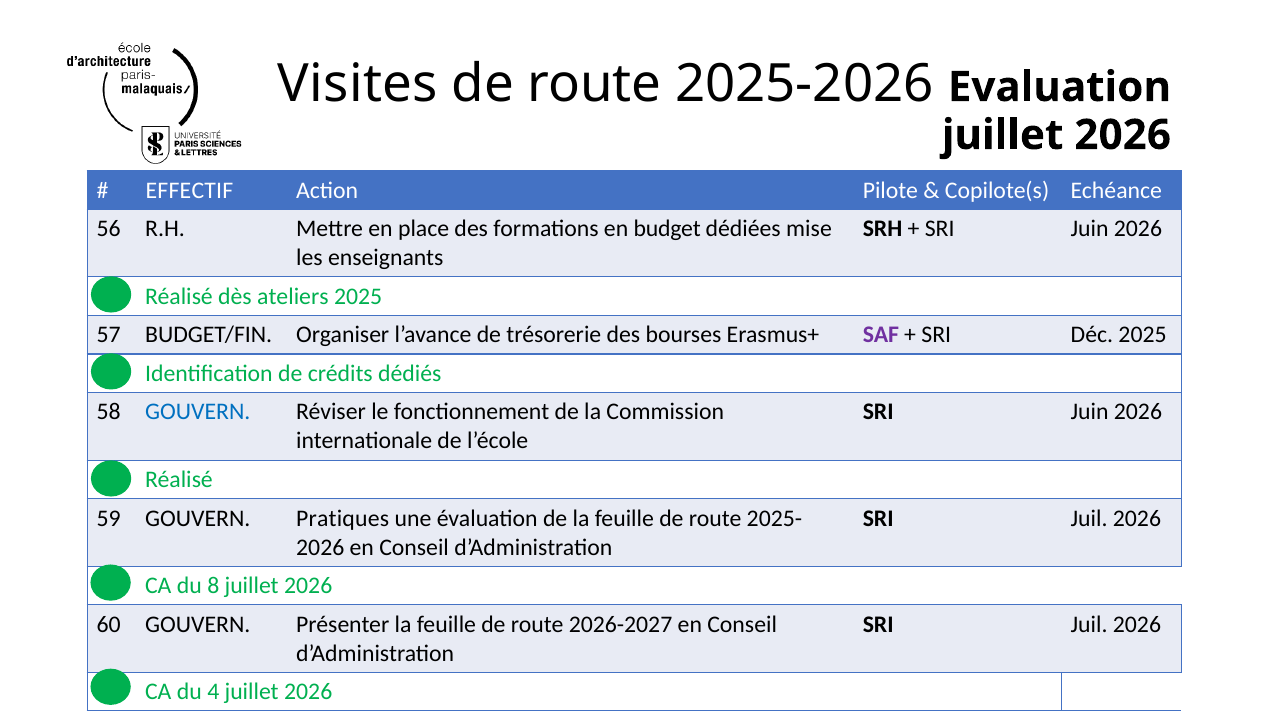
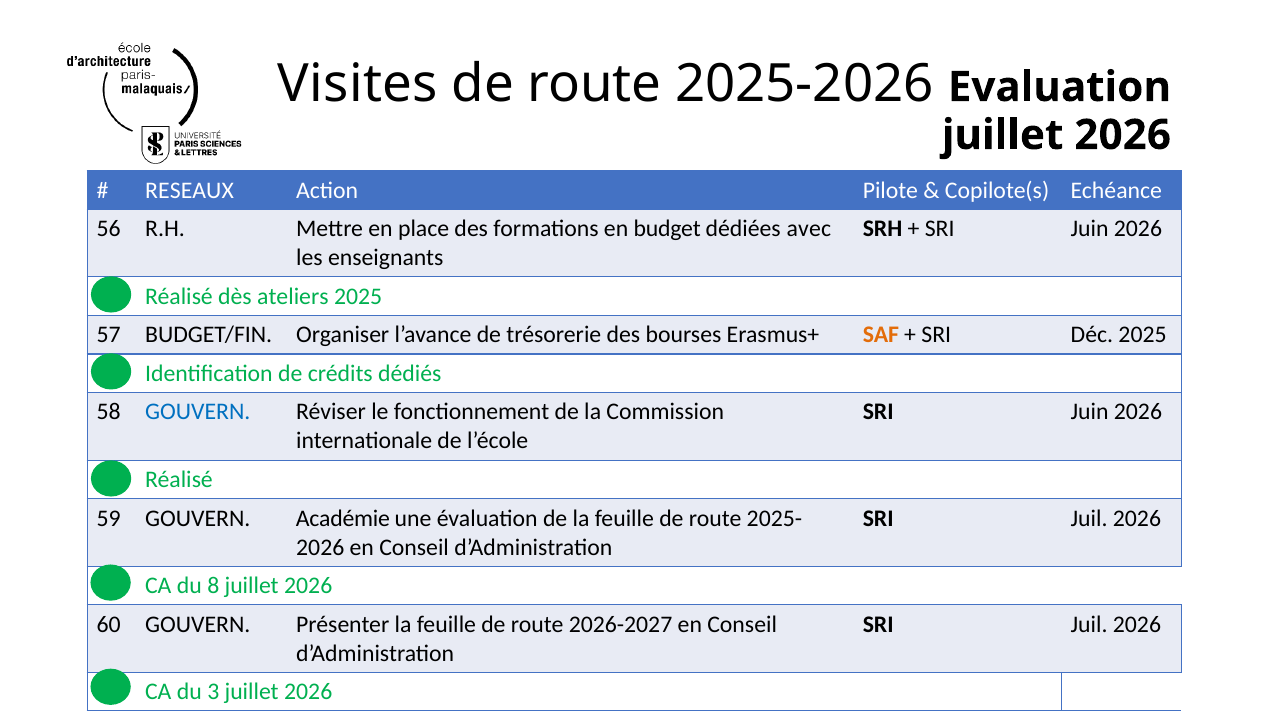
EFFECTIF: EFFECTIF -> RESEAUX
mise: mise -> avec
SAF colour: purple -> orange
Pratiques: Pratiques -> Académie
4: 4 -> 3
